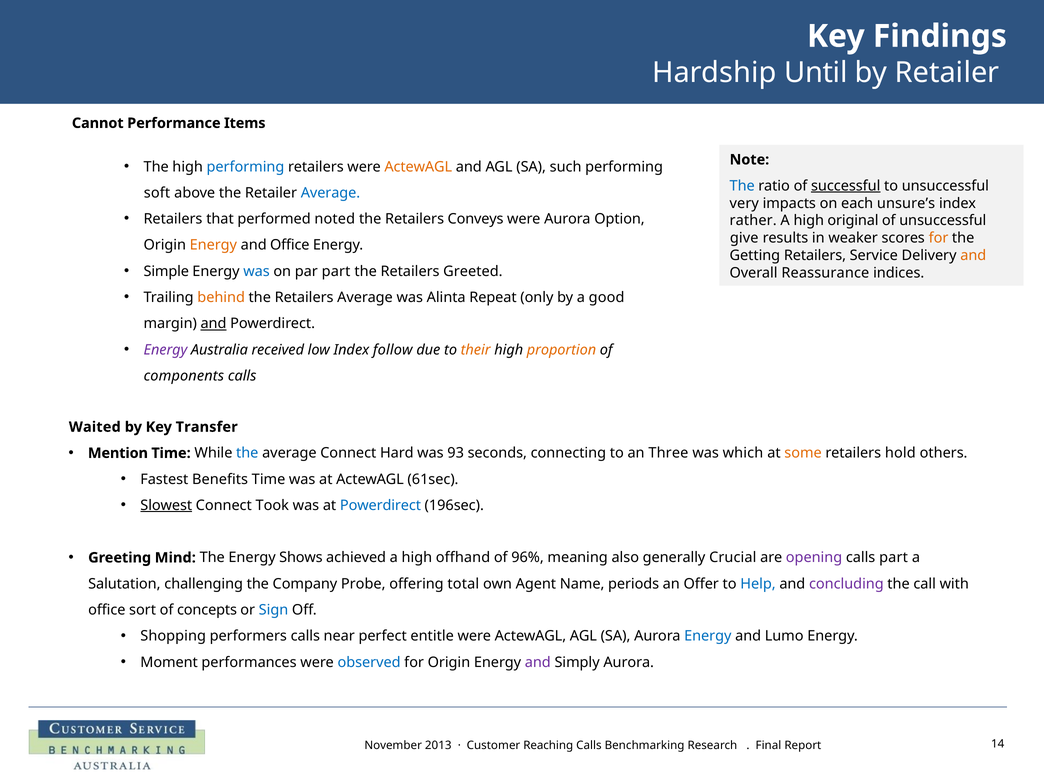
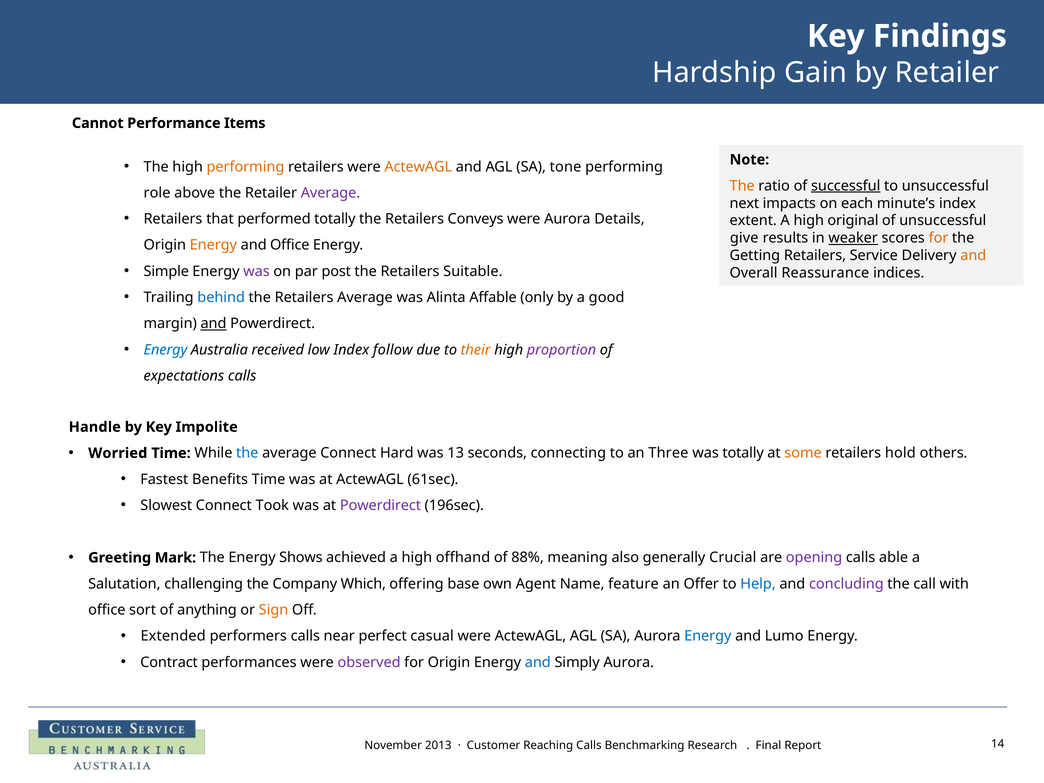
Until: Until -> Gain
performing at (245, 167) colour: blue -> orange
such: such -> tone
The at (742, 186) colour: blue -> orange
soft: soft -> role
Average at (330, 193) colour: blue -> purple
very: very -> next
unsure’s: unsure’s -> minute’s
performed noted: noted -> totally
Option: Option -> Details
rather: rather -> extent
weaker underline: none -> present
was at (257, 271) colour: blue -> purple
par part: part -> post
Greeted: Greeted -> Suitable
behind colour: orange -> blue
Repeat: Repeat -> Affable
Energy at (165, 350) colour: purple -> blue
proportion colour: orange -> purple
components: components -> expectations
Waited: Waited -> Handle
Transfer: Transfer -> Impolite
Mention: Mention -> Worried
93: 93 -> 13
was which: which -> totally
Slowest underline: present -> none
Powerdirect at (381, 505) colour: blue -> purple
Mind: Mind -> Mark
96%: 96% -> 88%
calls part: part -> able
Probe: Probe -> Which
total: total -> base
periods: periods -> feature
concepts: concepts -> anything
Sign colour: blue -> orange
Shopping: Shopping -> Extended
entitle: entitle -> casual
Moment: Moment -> Contract
observed colour: blue -> purple
and at (538, 662) colour: purple -> blue
